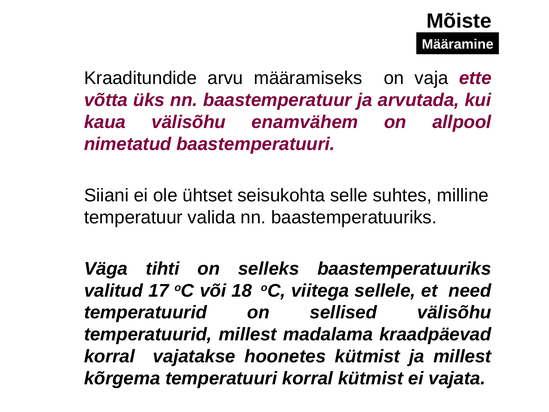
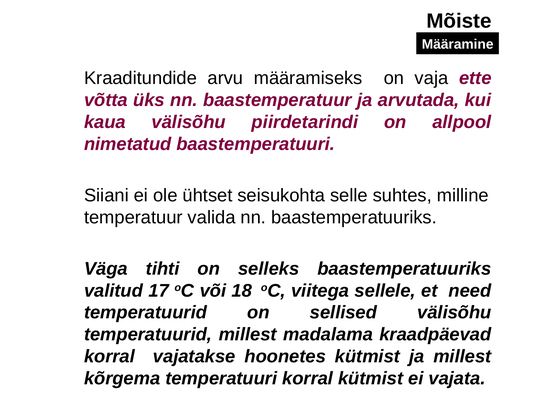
enamvähem: enamvähem -> piirdetarindi
